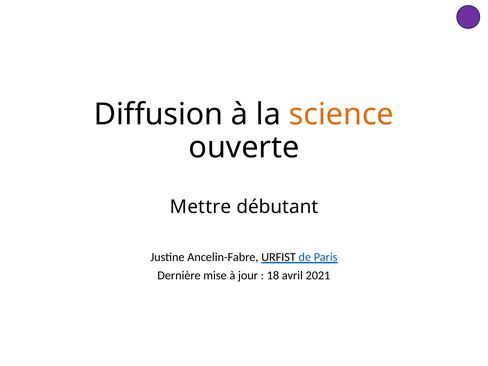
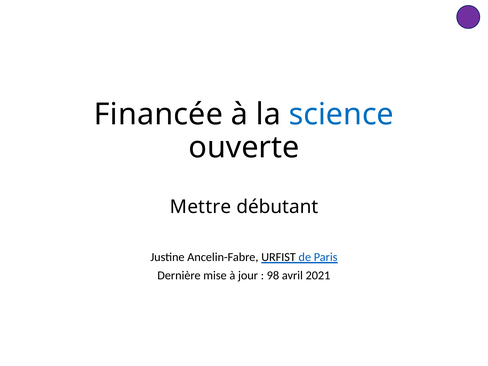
Diffusion: Diffusion -> Financée
science colour: orange -> blue
18: 18 -> 98
